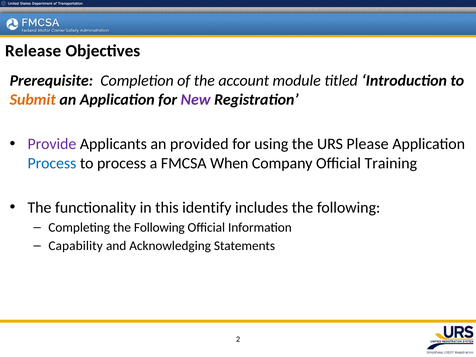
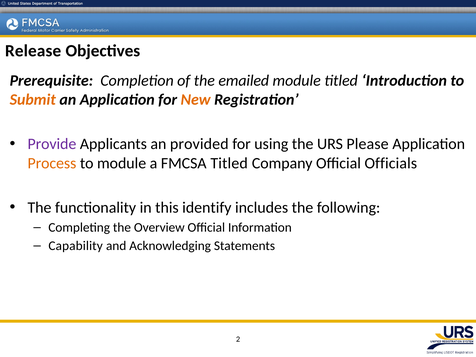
account: account -> emailed
New colour: purple -> orange
Process at (52, 163) colour: blue -> orange
to process: process -> module
FMCSA When: When -> Titled
Training: Training -> Officials
Completing the Following: Following -> Overview
